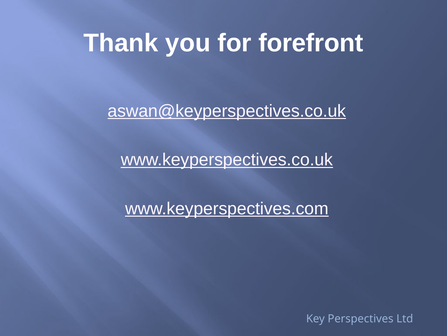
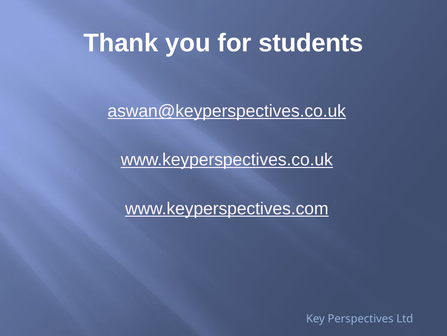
forefront: forefront -> students
